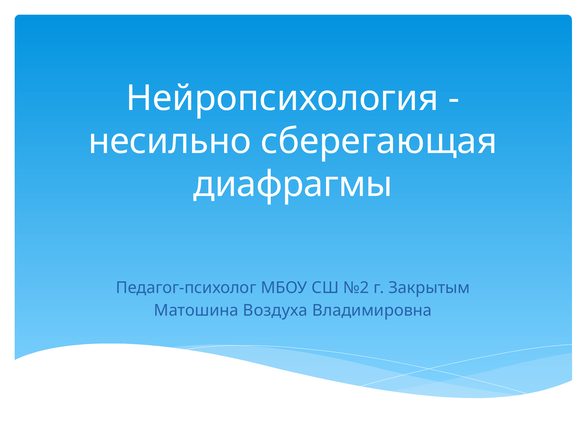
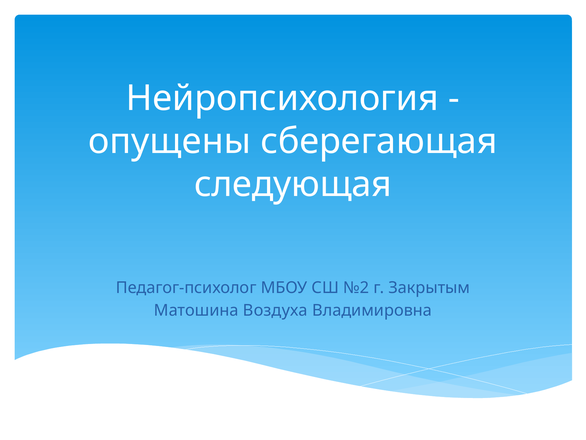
несильно: несильно -> опущены
диафрагмы: диафрагмы -> следующая
